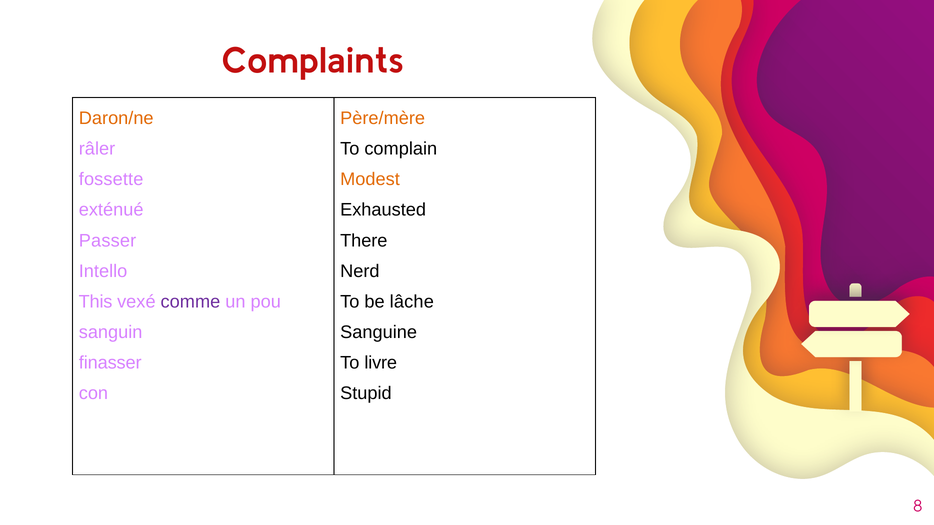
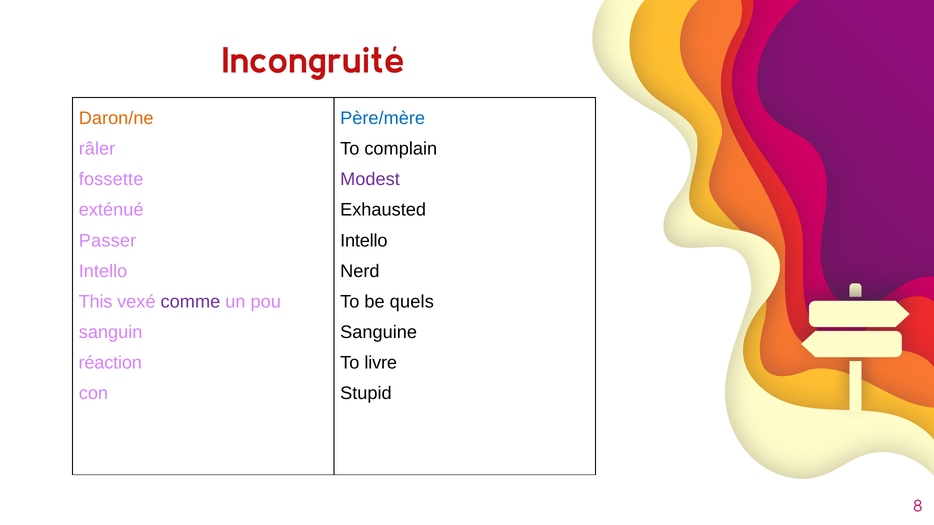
Complaints: Complaints -> Incongruité
Père/mère colour: orange -> blue
Modest colour: orange -> purple
There at (364, 241): There -> Intello
lâche: lâche -> quels
finasser: finasser -> réaction
